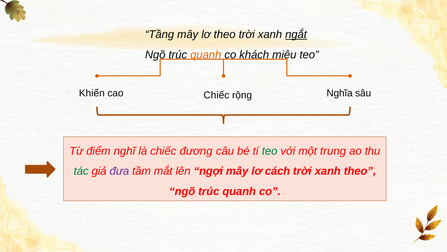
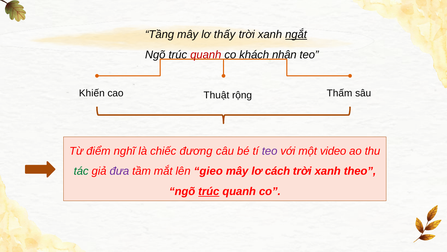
lơ theo: theo -> thấy
quanh at (206, 55) colour: orange -> red
miêu: miêu -> nhân
cao Chiếc: Chiếc -> Thuật
Nghĩa: Nghĩa -> Thấm
teo at (270, 151) colour: green -> purple
trung: trung -> video
ngợi: ngợi -> gieo
trúc at (209, 191) underline: none -> present
